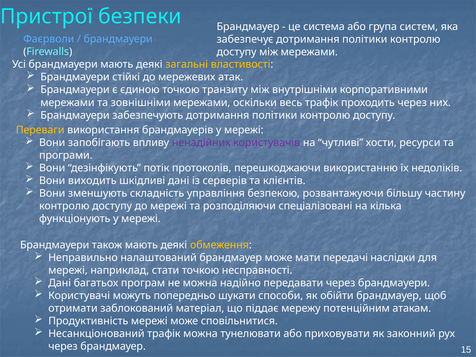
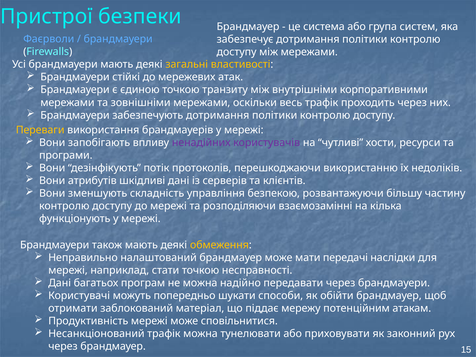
виходить: виходить -> атрибутів
спеціалізовані: спеціалізовані -> взаємозамінні
